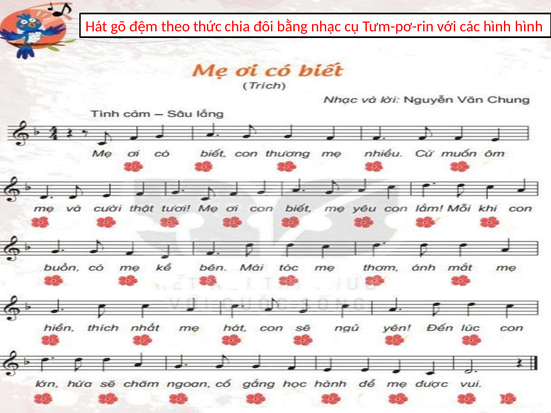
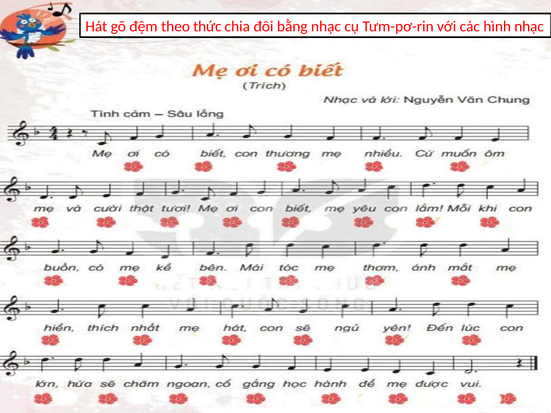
hình hình: hình -> nhạc
